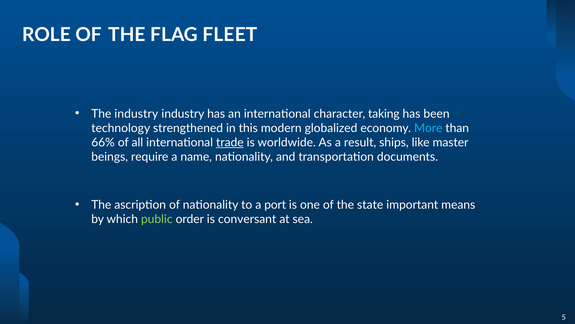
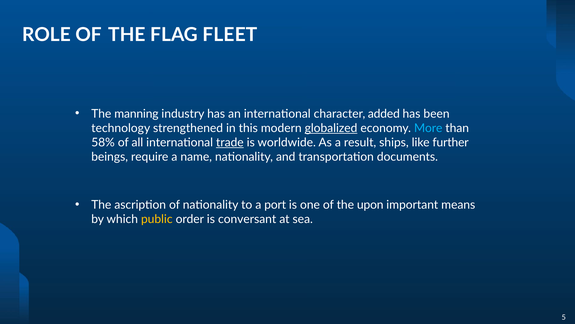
The industry: industry -> manning
taking: taking -> added
globalized underline: none -> present
66%: 66% -> 58%
master: master -> further
state: state -> upon
public colour: light green -> yellow
